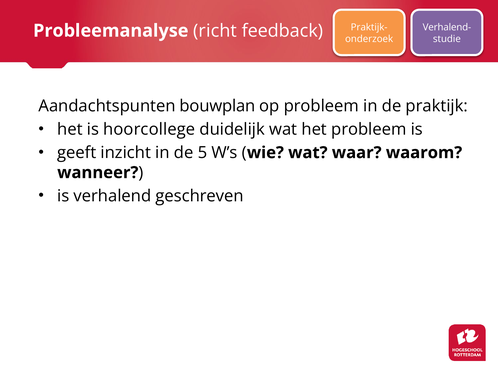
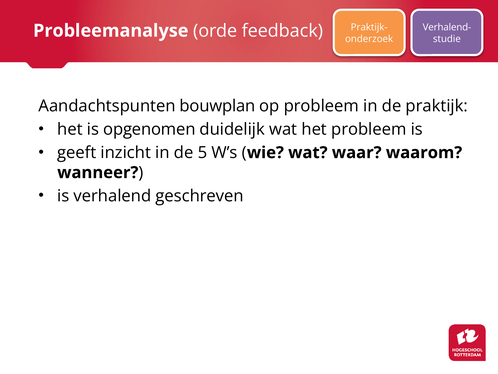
richt: richt -> orde
hoorcollege: hoorcollege -> opgenomen
